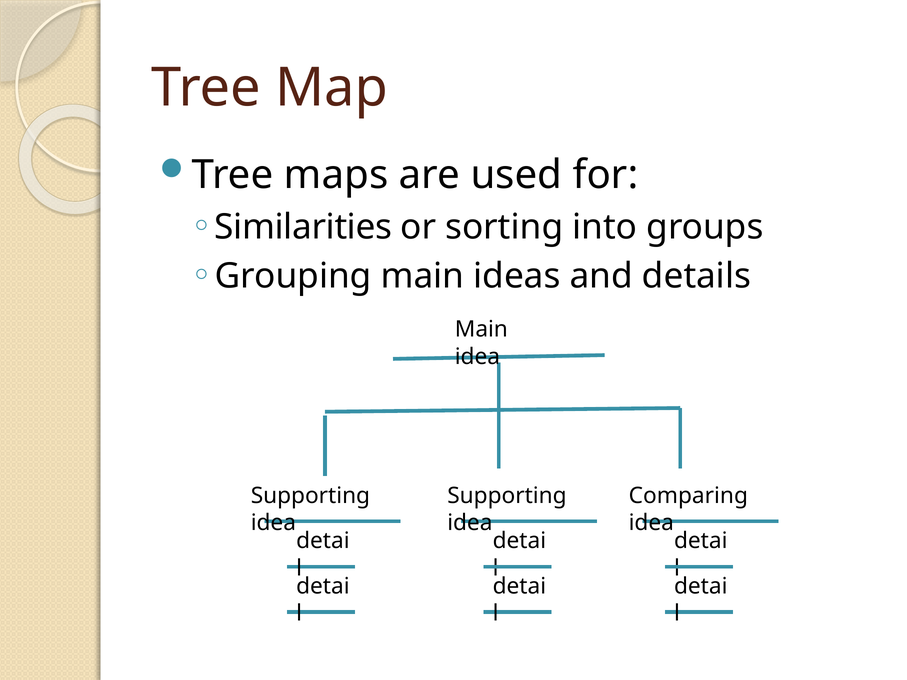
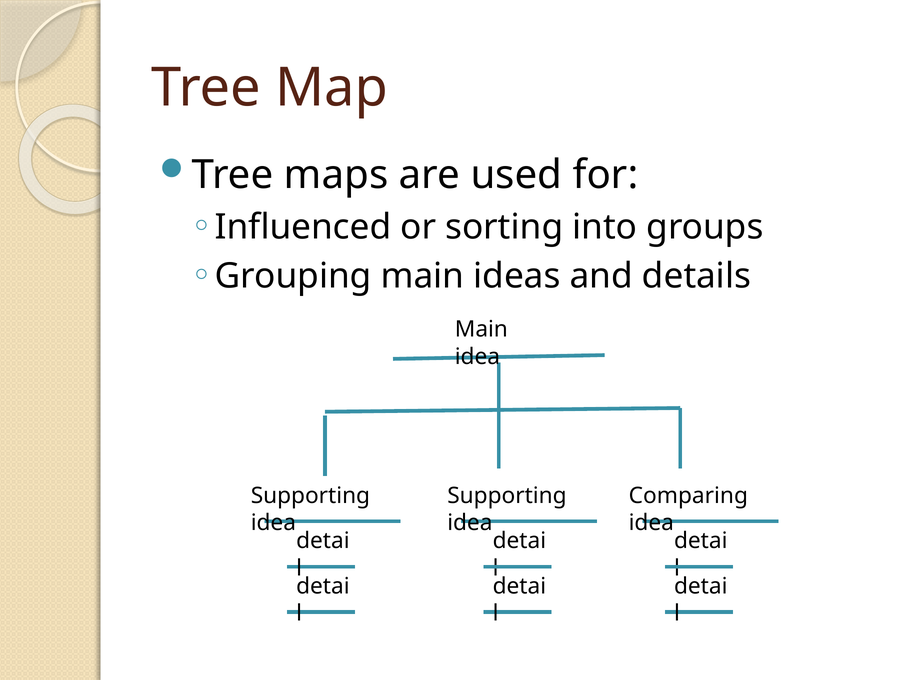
Similarities: Similarities -> Influenced
